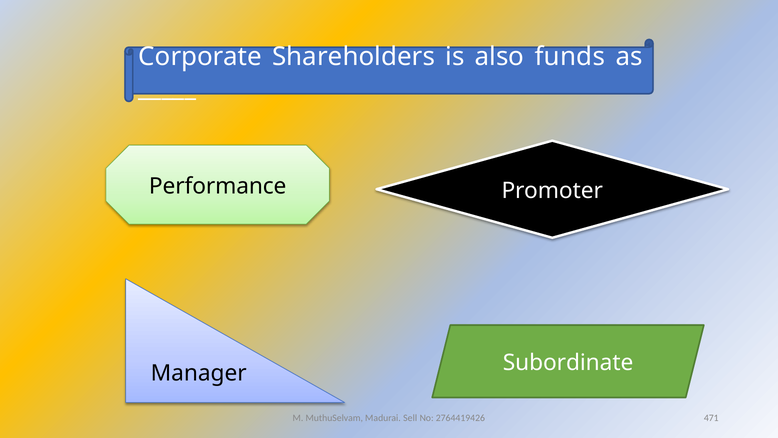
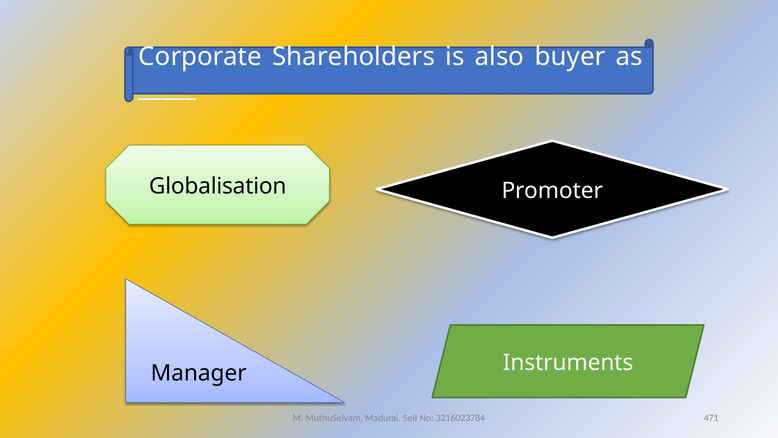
funds: funds -> buyer
Performance: Performance -> Globalisation
Subordinate: Subordinate -> Instruments
2764419426: 2764419426 -> 3216023784
